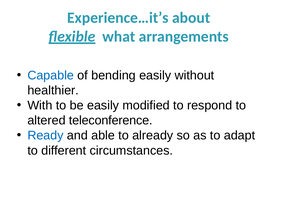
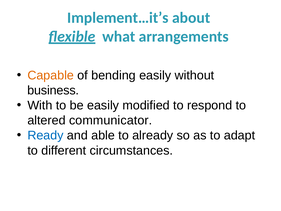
Experience…it’s: Experience…it’s -> Implement…it’s
Capable colour: blue -> orange
healthier: healthier -> business
teleconference: teleconference -> communicator
